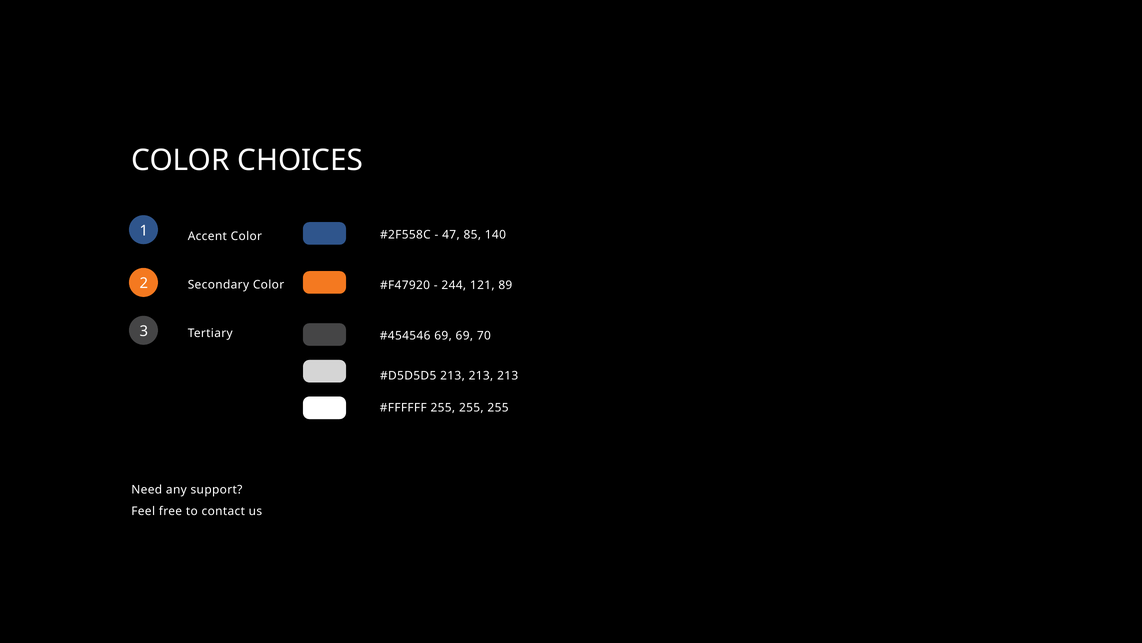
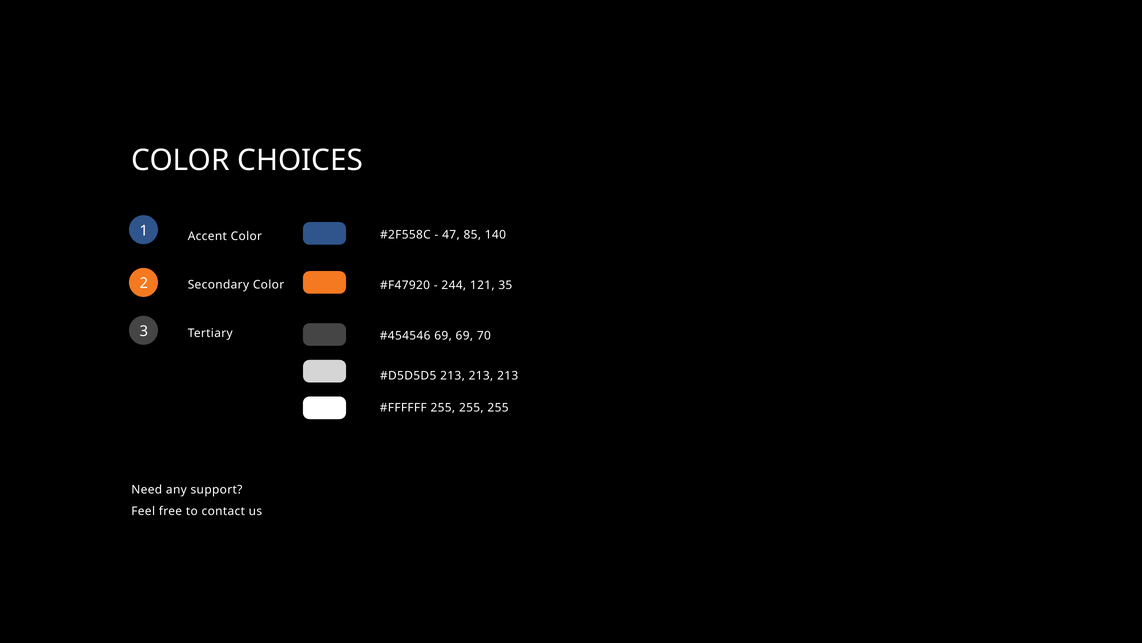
89: 89 -> 35
